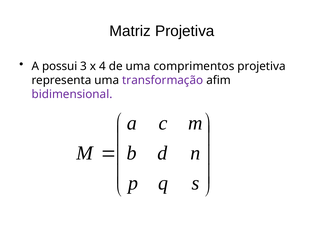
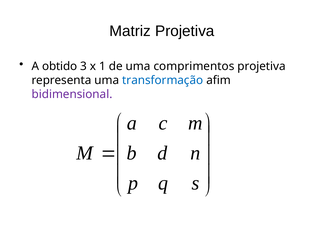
possui: possui -> obtido
4: 4 -> 1
transformação colour: purple -> blue
